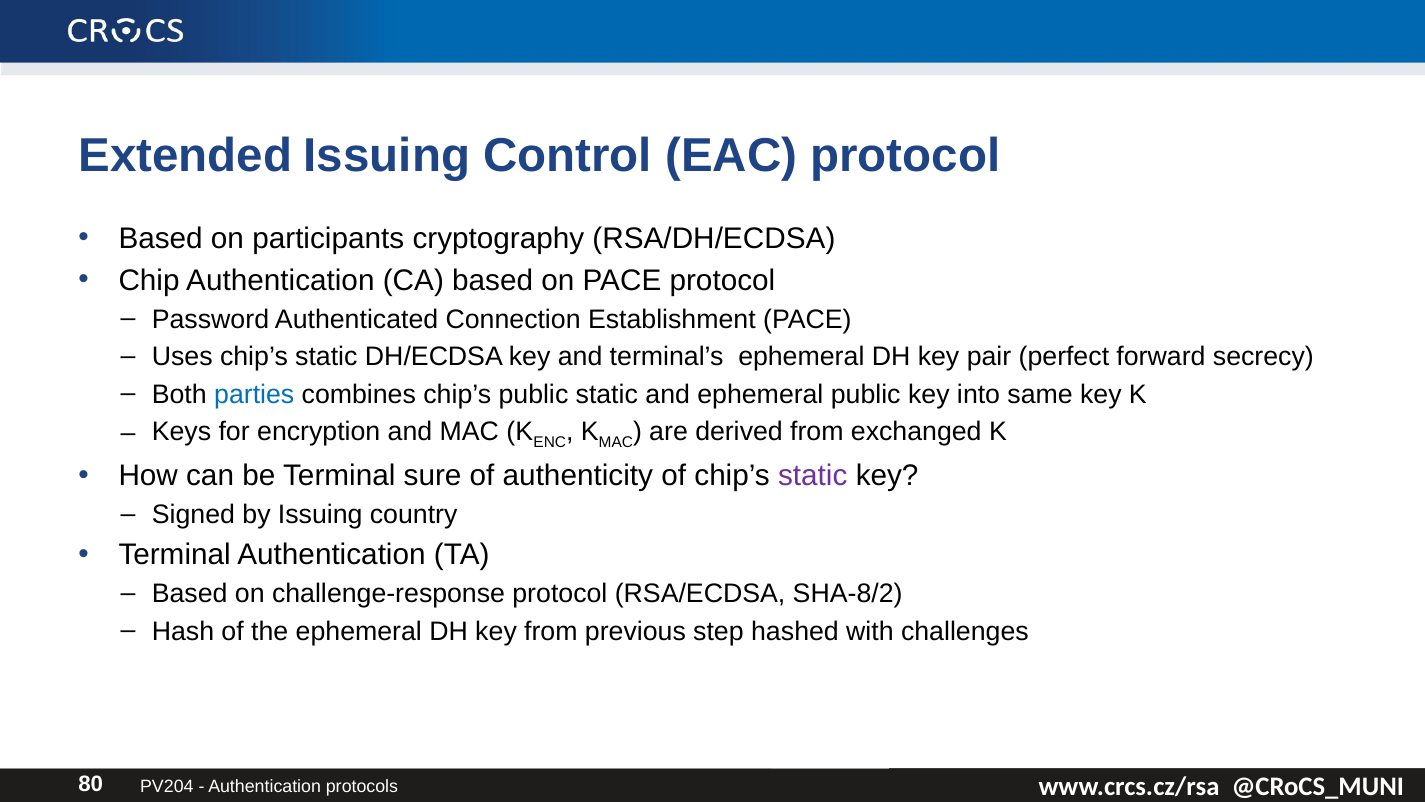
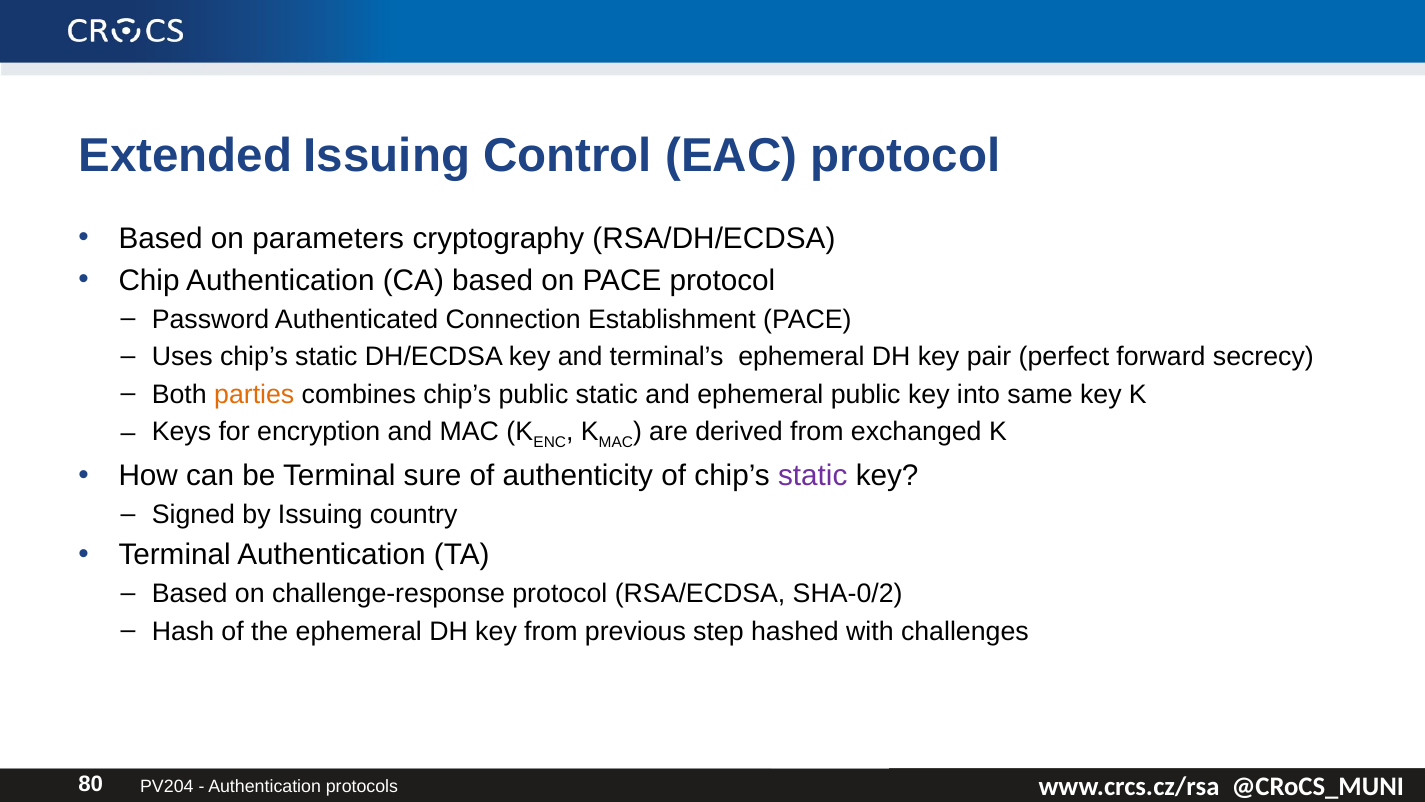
participants: participants -> parameters
parties colour: blue -> orange
SHA-8/2: SHA-8/2 -> SHA-0/2
